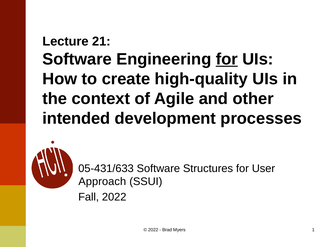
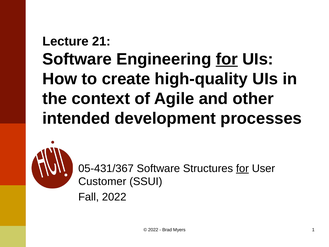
05-431/633: 05-431/633 -> 05-431/367
for at (242, 168) underline: none -> present
Approach: Approach -> Customer
